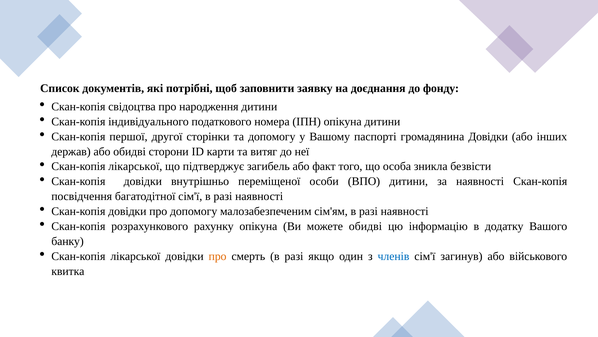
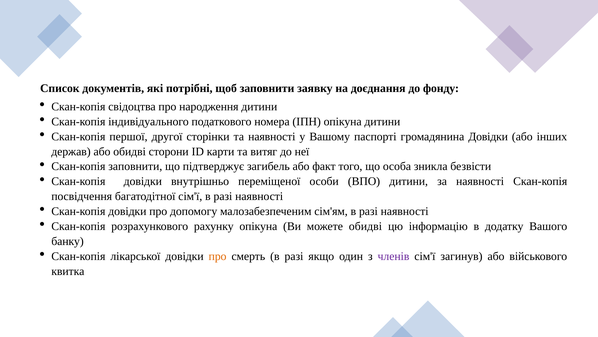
та допомогу: допомогу -> наявності
лікарської at (135, 166): лікарської -> заповнити
членів colour: blue -> purple
